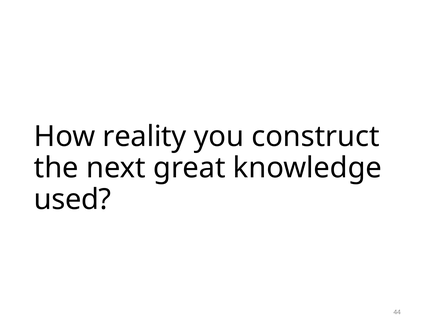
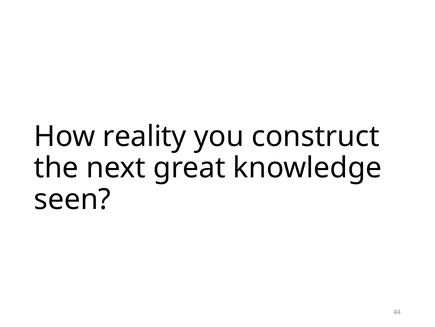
used: used -> seen
